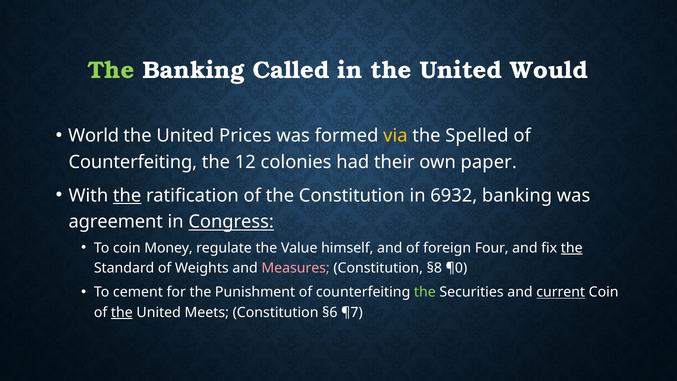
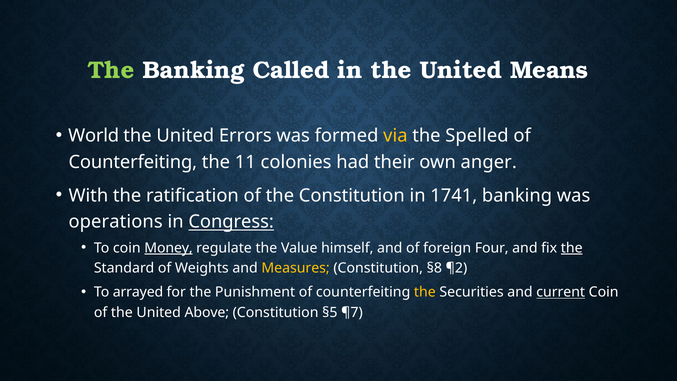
Would: Would -> Means
Prices: Prices -> Errors
12: 12 -> 11
paper: paper -> anger
the at (127, 195) underline: present -> none
6932: 6932 -> 1741
agreement: agreement -> operations
Money underline: none -> present
Measures colour: pink -> yellow
¶0: ¶0 -> ¶2
cement: cement -> arrayed
the at (425, 292) colour: light green -> yellow
the at (122, 312) underline: present -> none
Meets: Meets -> Above
§6: §6 -> §5
